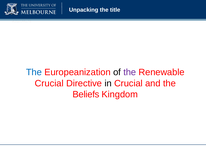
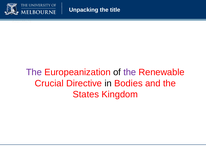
The at (34, 72) colour: blue -> purple
in Crucial: Crucial -> Bodies
Beliefs: Beliefs -> States
